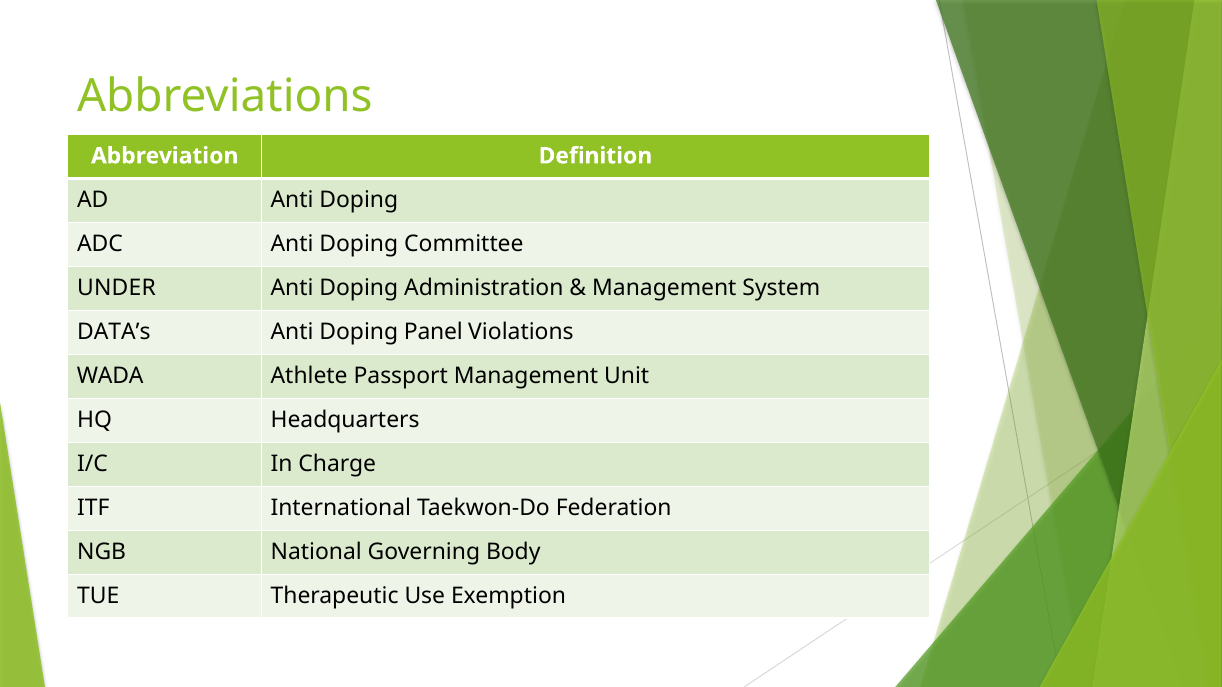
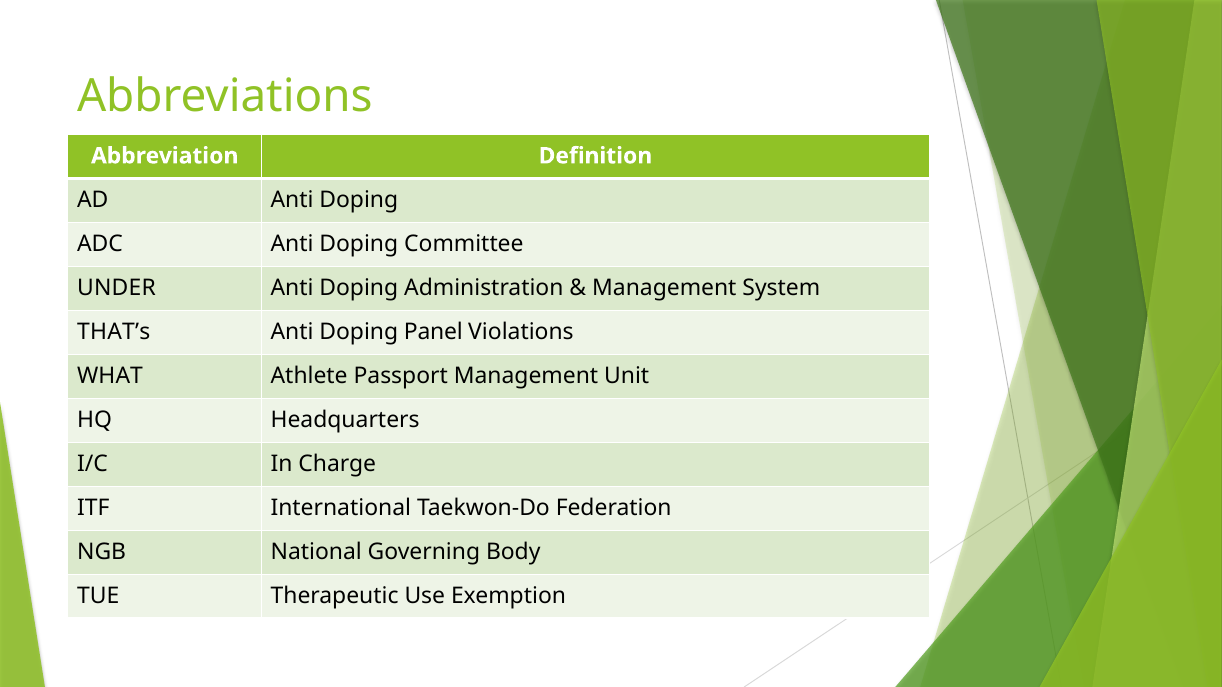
DATA’s: DATA’s -> THAT’s
WADA: WADA -> WHAT
